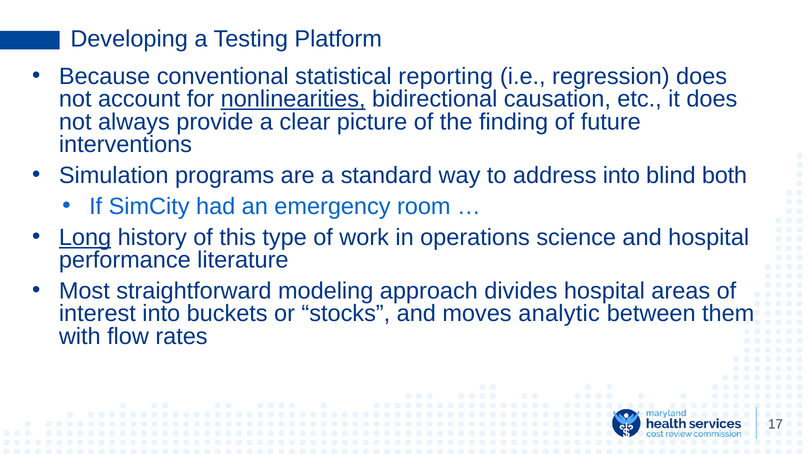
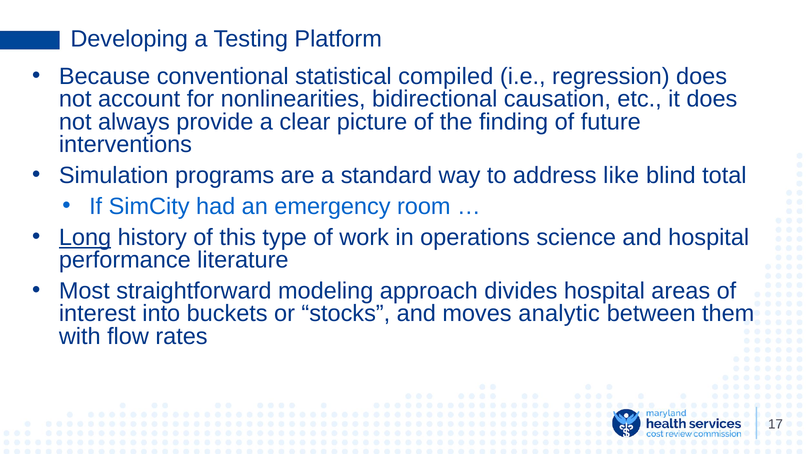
reporting: reporting -> compiled
nonlinearities underline: present -> none
address into: into -> like
both: both -> total
